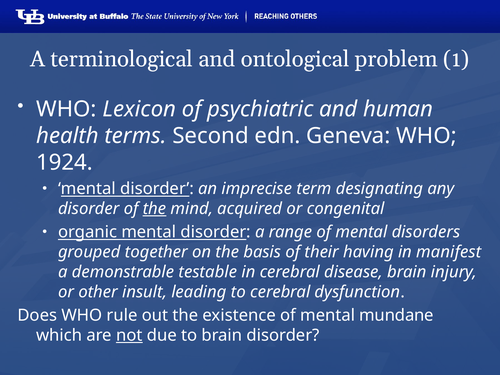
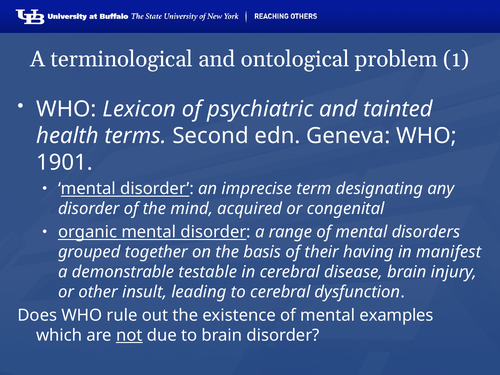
human: human -> tainted
1924: 1924 -> 1901
the at (154, 209) underline: present -> none
mundane: mundane -> examples
